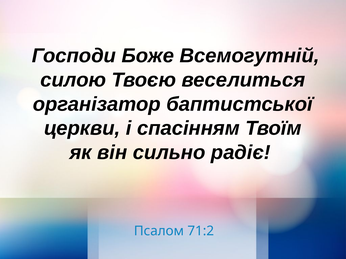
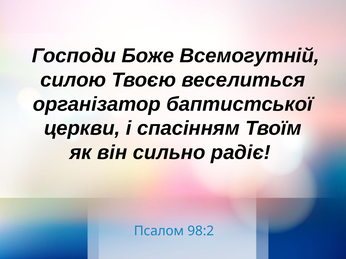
71:2: 71:2 -> 98:2
